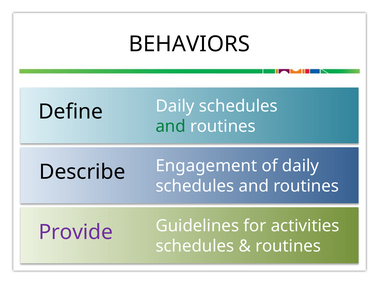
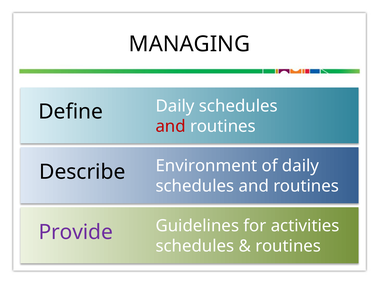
BEHAVIORS: BEHAVIORS -> MANAGING
and at (171, 126) colour: green -> red
Engagement: Engagement -> Environment
